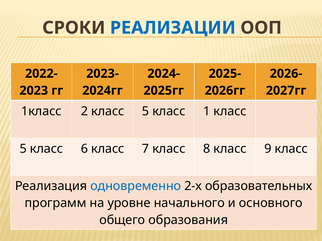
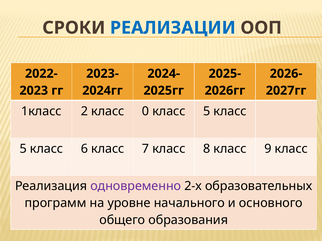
2 класс 5: 5 -> 0
1 at (207, 111): 1 -> 5
одновременно colour: blue -> purple
